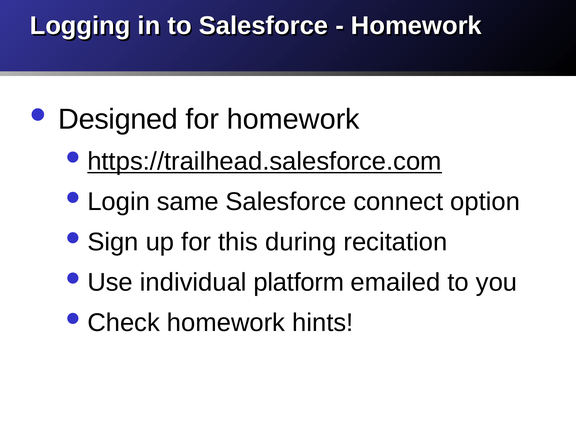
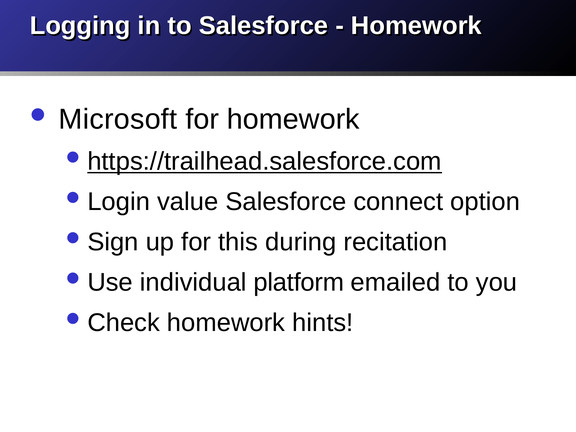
Designed: Designed -> Microsoft
same: same -> value
